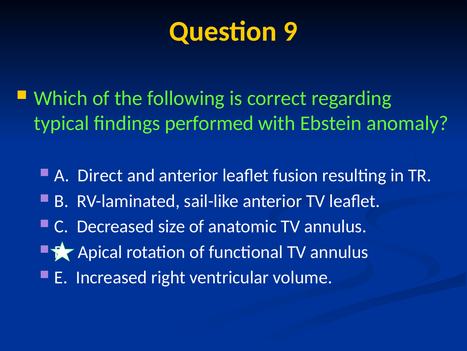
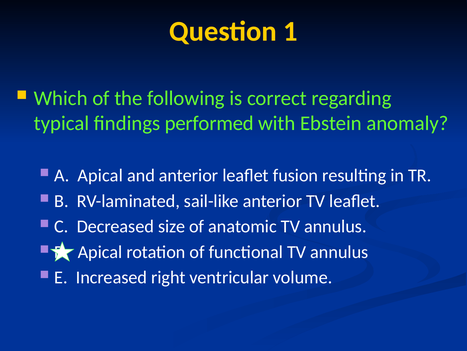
9: 9 -> 1
A Direct: Direct -> Apical
